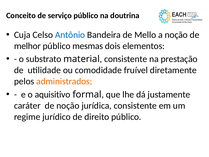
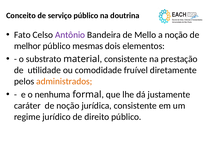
Cuja: Cuja -> Fato
Antônio colour: blue -> purple
aquisitivo: aquisitivo -> nenhuma
